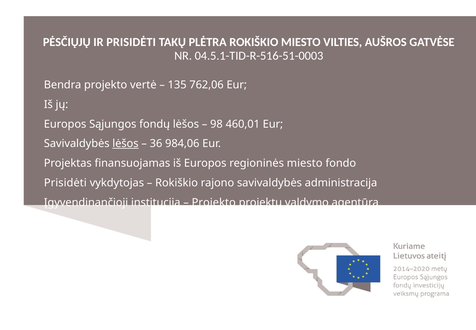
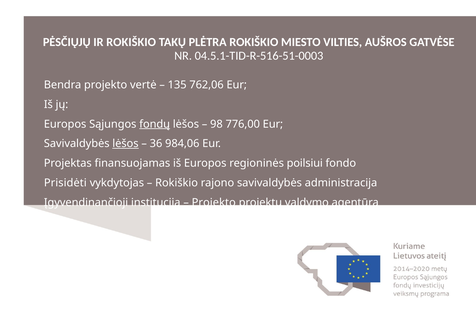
IR PRISIDĖTI: PRISIDĖTI -> ROKIŠKIO
fondų underline: none -> present
460,01: 460,01 -> 776,00
regioninės miesto: miesto -> poilsiui
